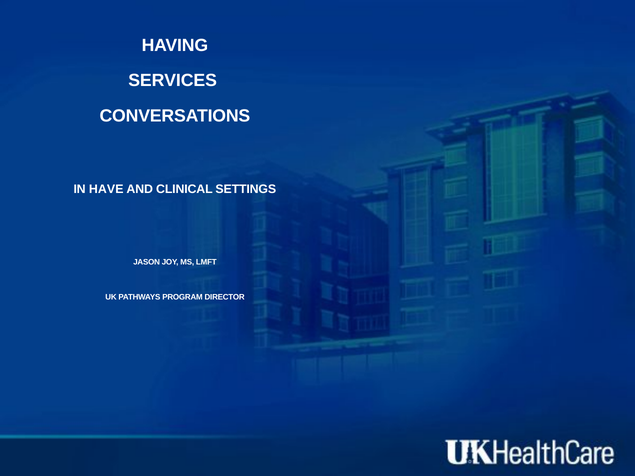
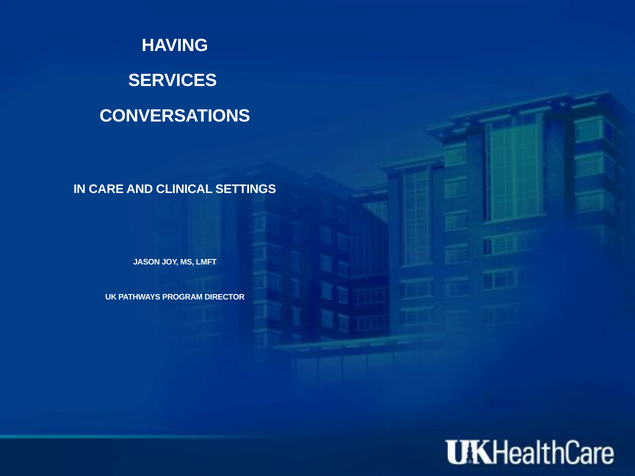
HAVE: HAVE -> CARE
